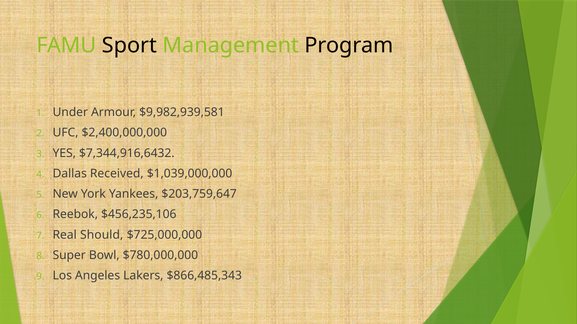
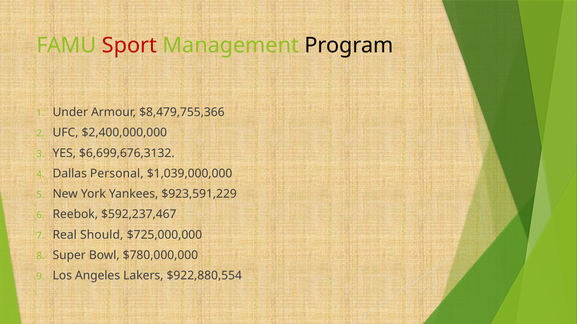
Sport colour: black -> red
$9,982,939,581: $9,982,939,581 -> $8,479,755,366
$7,344,916,6432: $7,344,916,6432 -> $6,699,676,3132
Received: Received -> Personal
$203,759,647: $203,759,647 -> $923,591,229
$456,235,106: $456,235,106 -> $592,237,467
$866,485,343: $866,485,343 -> $922,880,554
